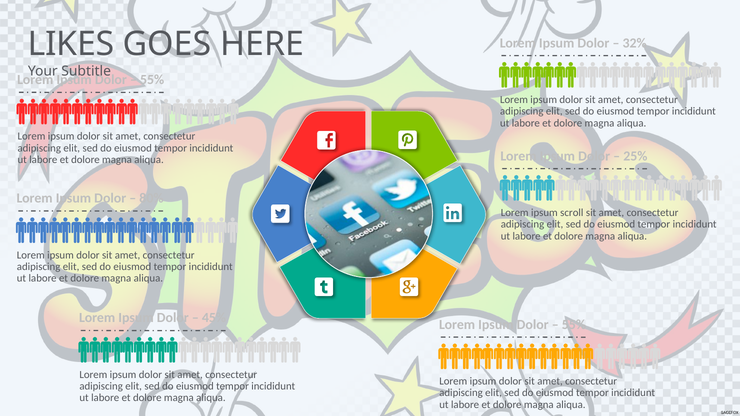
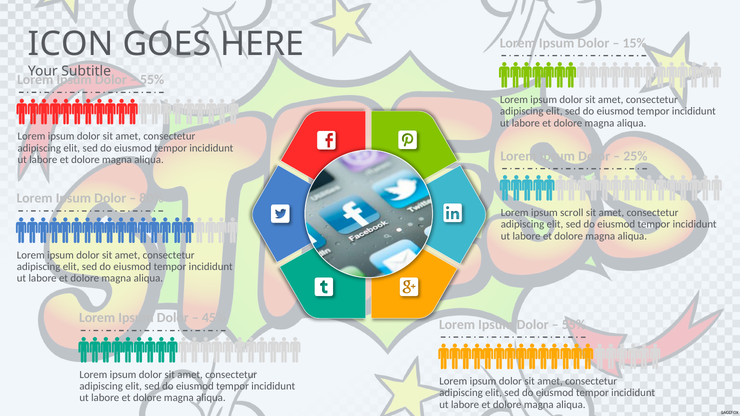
LIKES: LIKES -> ICON
32%: 32% -> 15%
